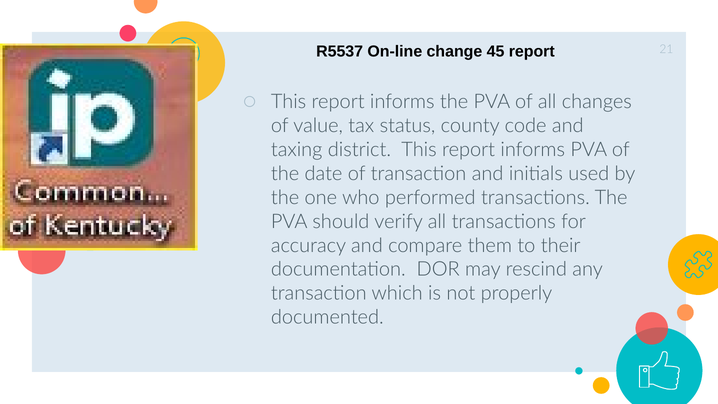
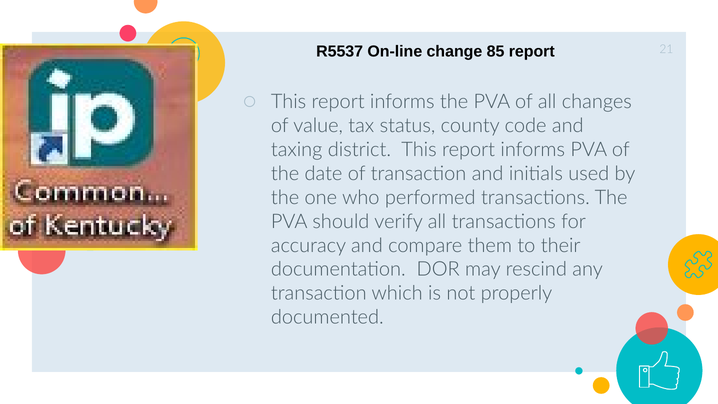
45: 45 -> 85
